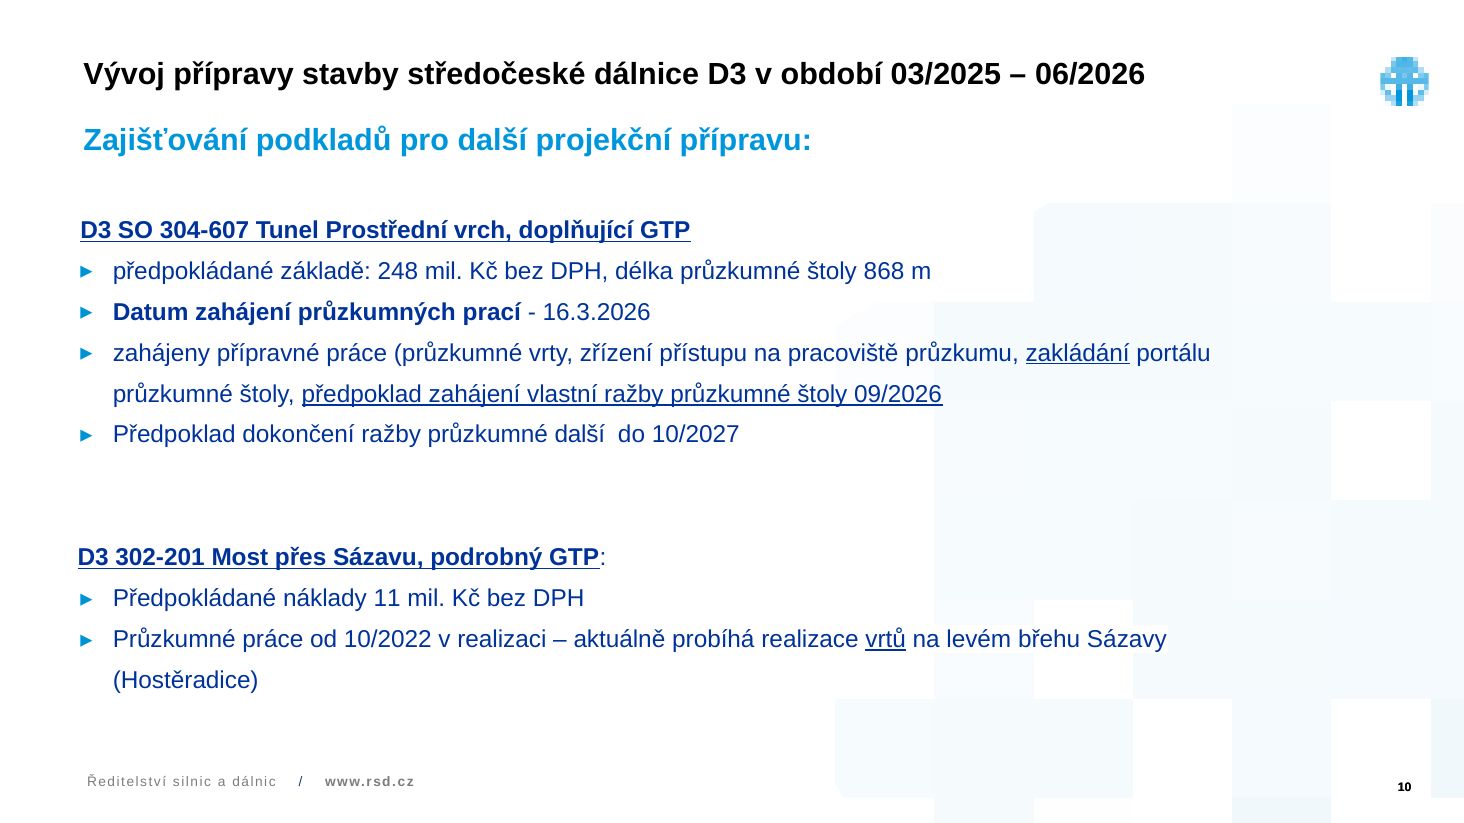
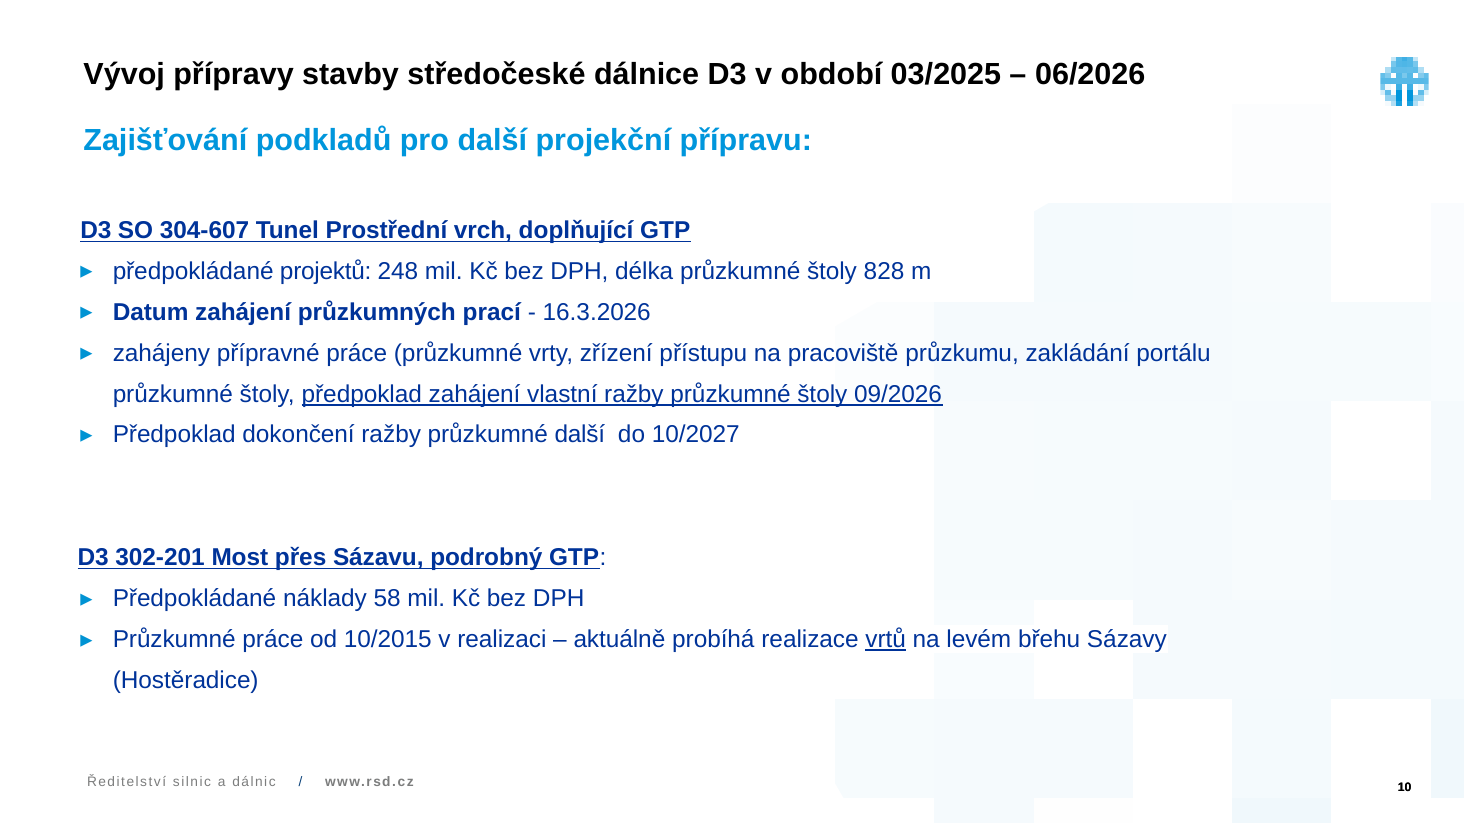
základě: základě -> projektů
868: 868 -> 828
zakládání underline: present -> none
11: 11 -> 58
10/2022: 10/2022 -> 10/2015
